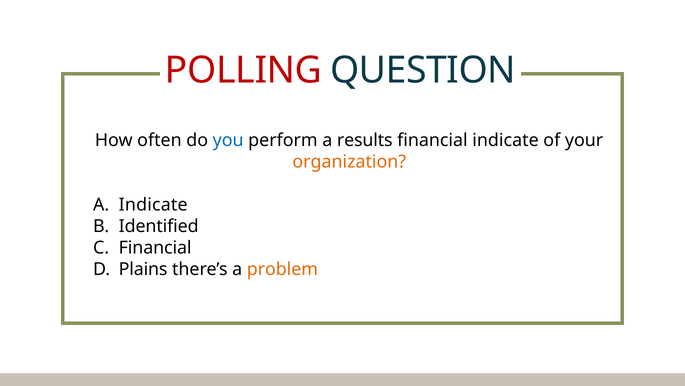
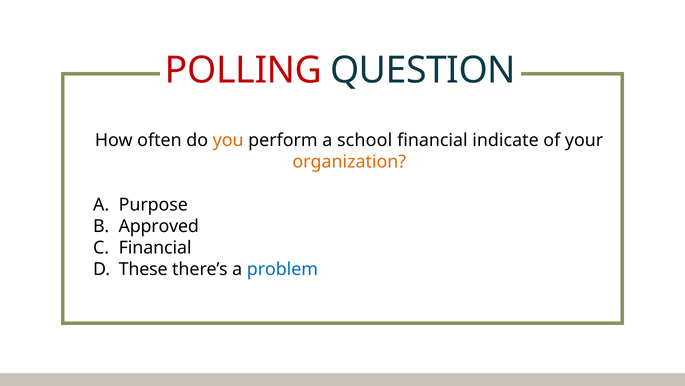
you colour: blue -> orange
results: results -> school
A Indicate: Indicate -> Purpose
Identified: Identified -> Approved
Plains: Plains -> These
problem colour: orange -> blue
